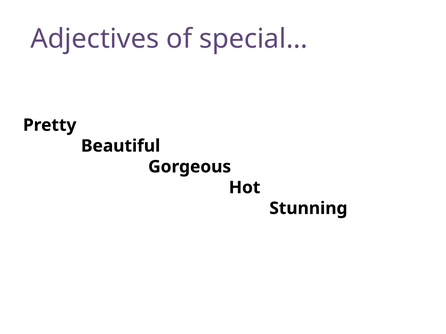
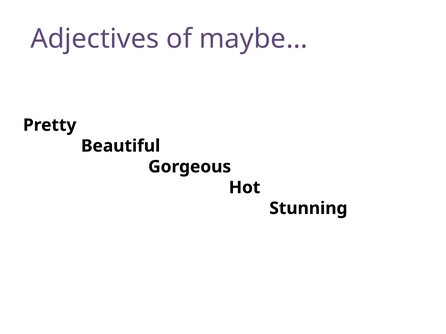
special…: special… -> maybe…
